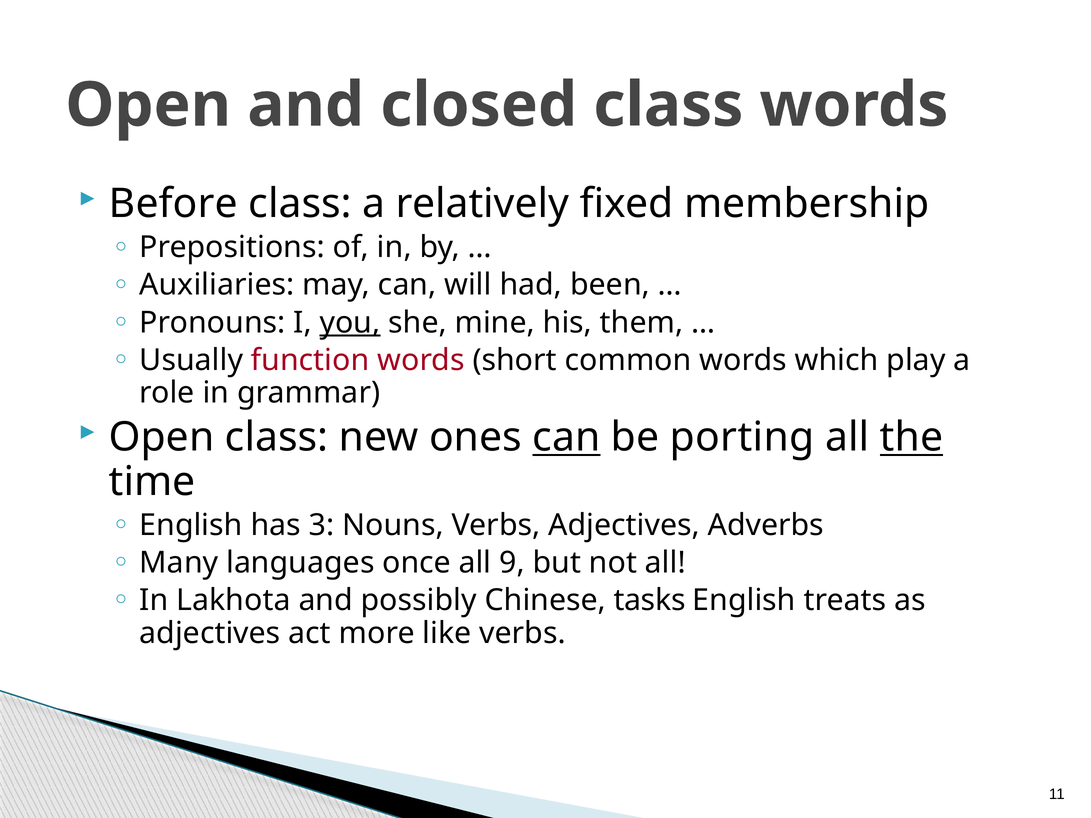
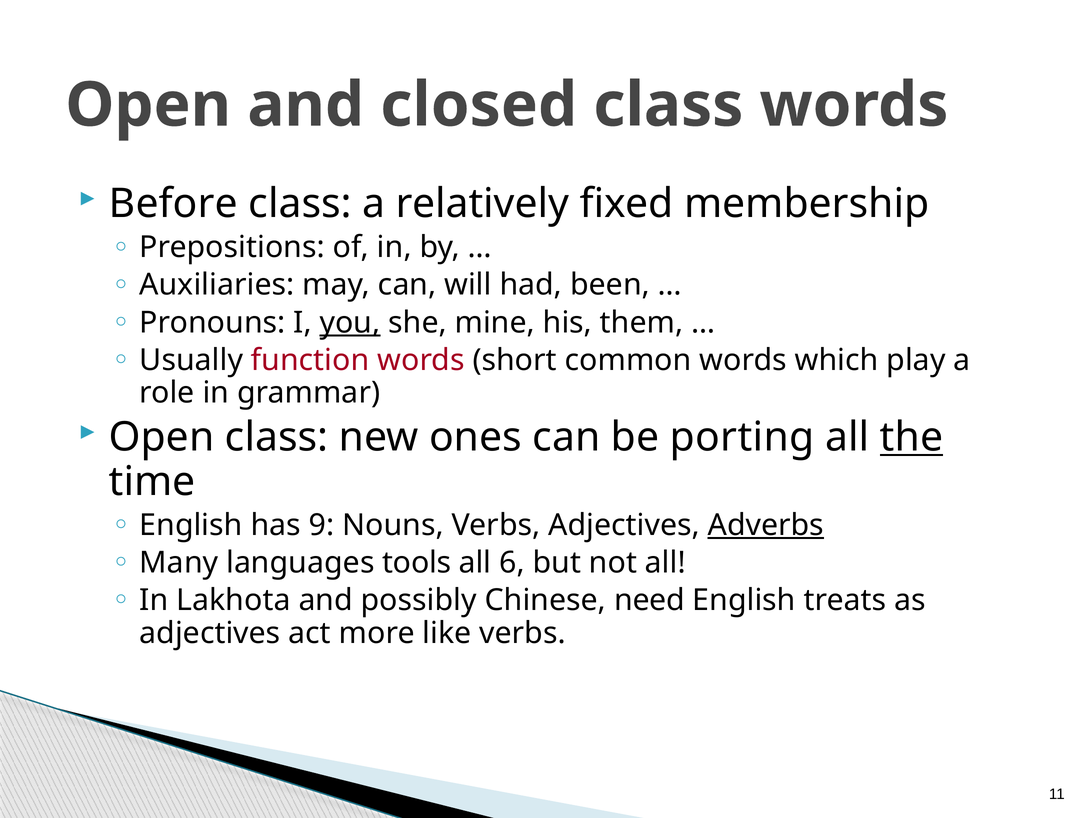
can at (566, 438) underline: present -> none
3: 3 -> 9
Adverbs underline: none -> present
once: once -> tools
9: 9 -> 6
tasks: tasks -> need
